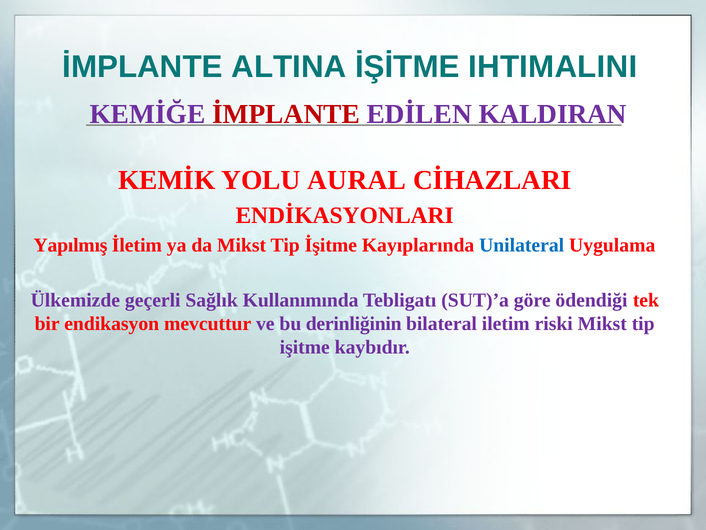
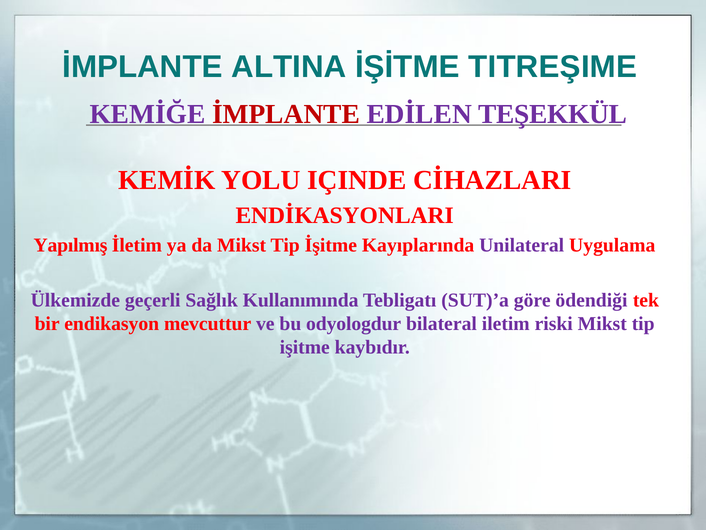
IHTIMALINI: IHTIMALINI -> TITREŞIME
KALDIRAN: KALDIRAN -> TEŞEKKÜL
AURAL: AURAL -> IÇINDE
Unilateral colour: blue -> purple
derinliğinin: derinliğinin -> odyologdur
